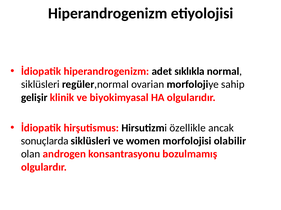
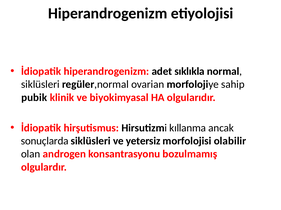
gelişir: gelişir -> pubik
özellikle: özellikle -> kıllanma
women: women -> yetersiz
